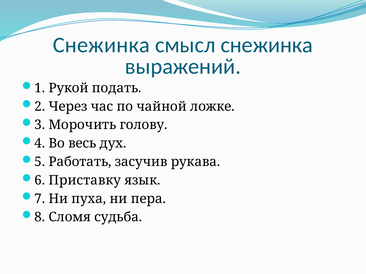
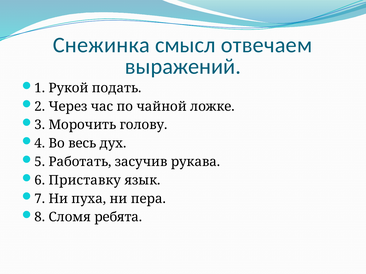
смысл снежинка: снежинка -> отвечаем
судьба: судьба -> ребята
